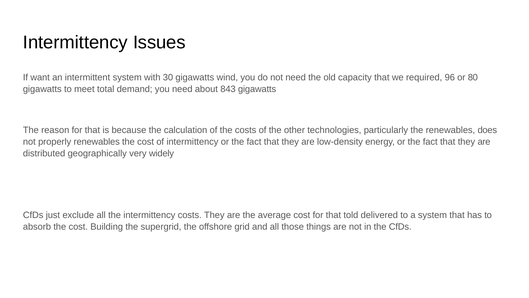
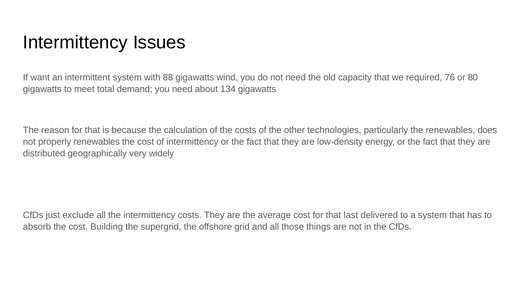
30: 30 -> 88
96: 96 -> 76
843: 843 -> 134
told: told -> last
